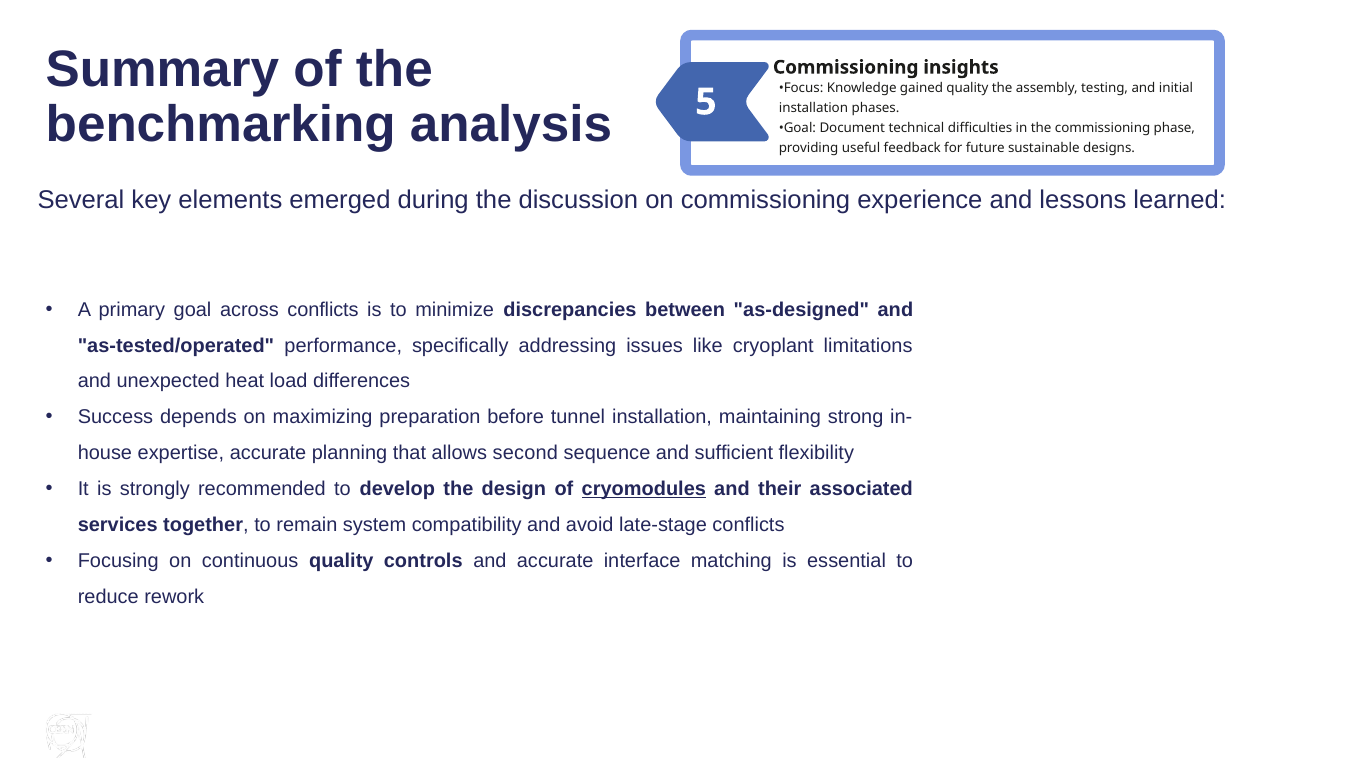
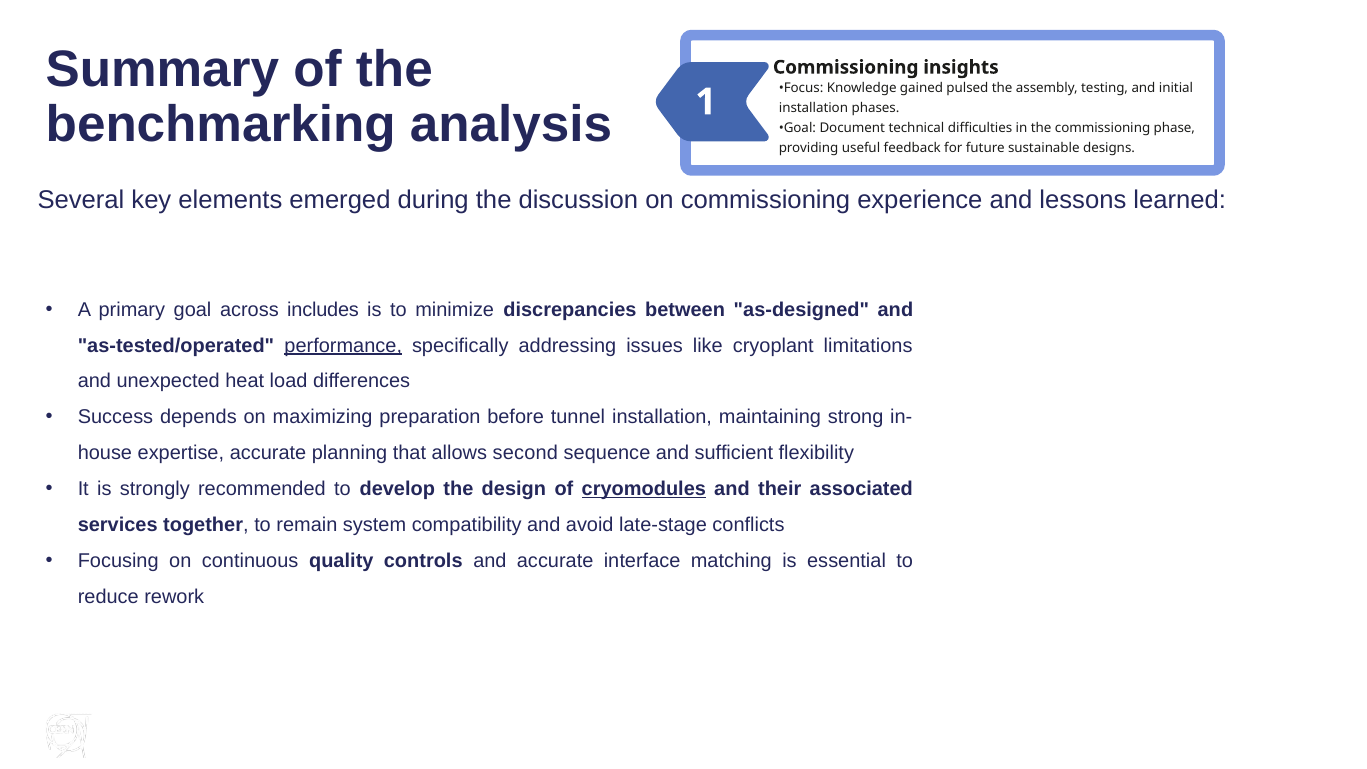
gained quality: quality -> pulsed
5: 5 -> 1
across conflicts: conflicts -> includes
performance underline: none -> present
